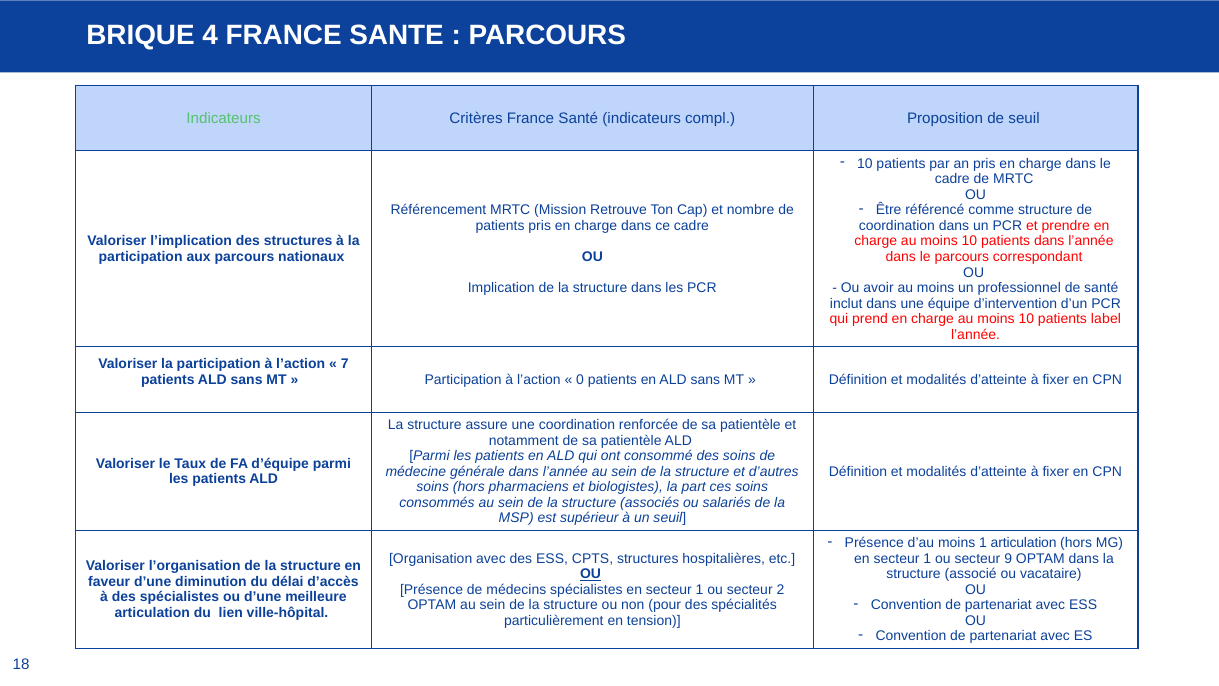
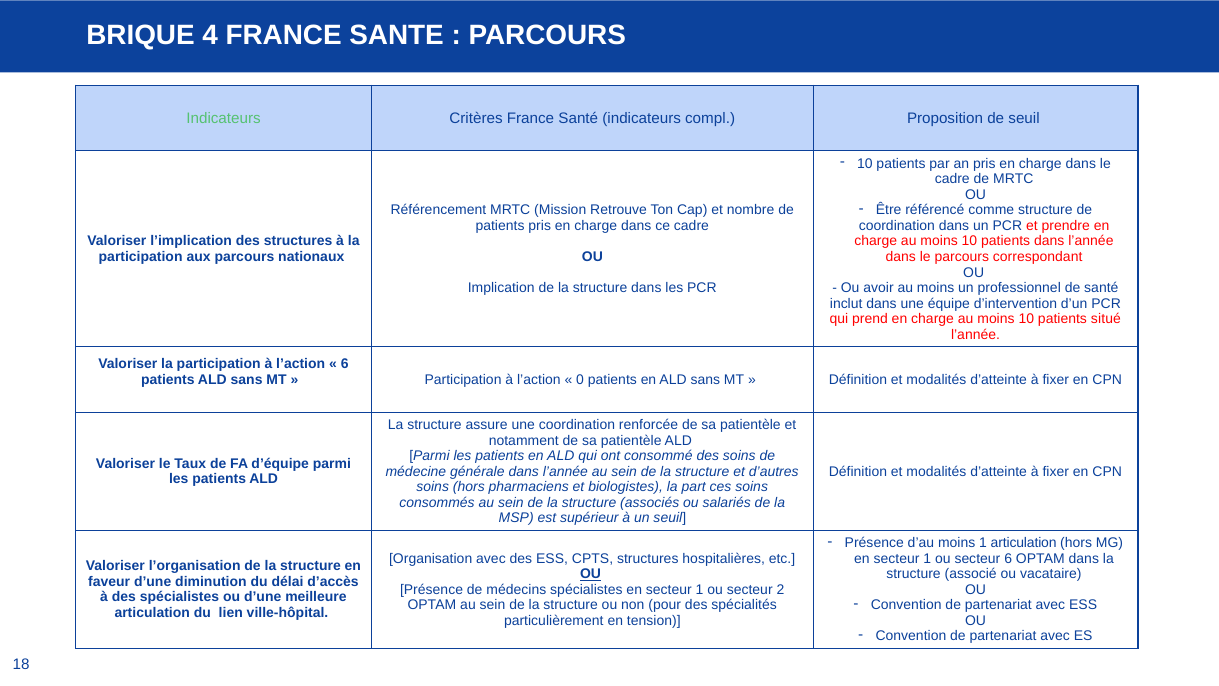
label: label -> situé
7 at (345, 364): 7 -> 6
secteur 9: 9 -> 6
